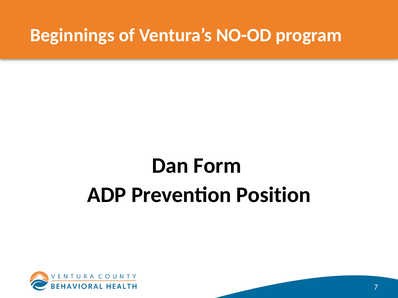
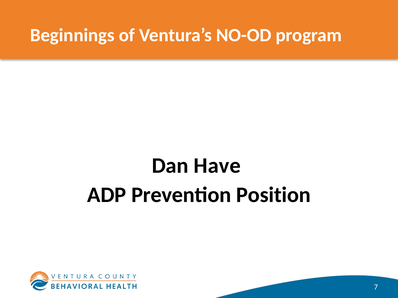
Form: Form -> Have
